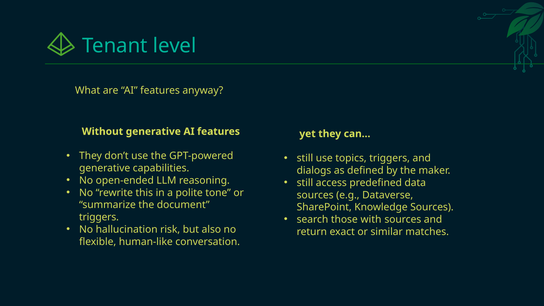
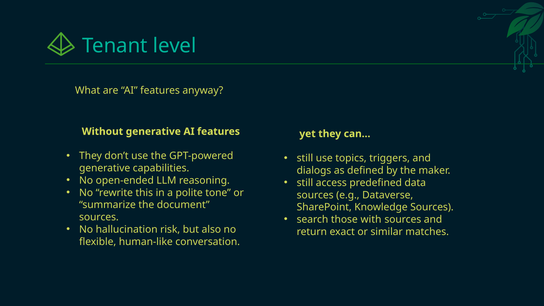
triggers at (99, 217): triggers -> sources
